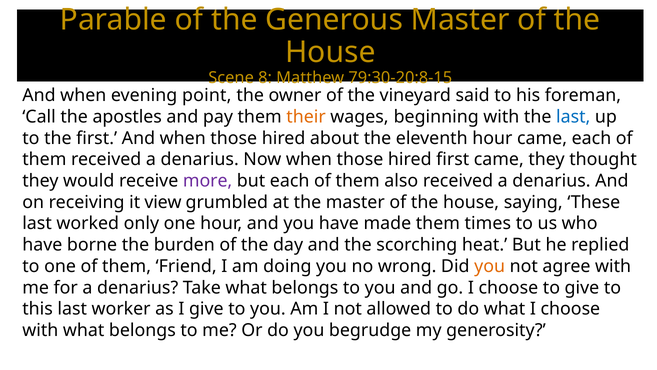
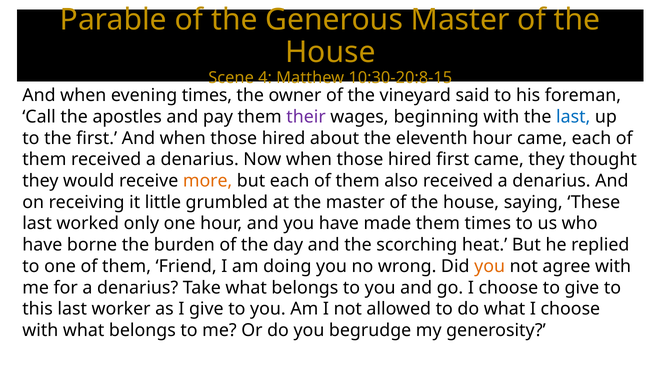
8: 8 -> 4
79:30-20:8-15: 79:30-20:8-15 -> 10:30-20:8-15
evening point: point -> times
their colour: orange -> purple
more colour: purple -> orange
view: view -> little
